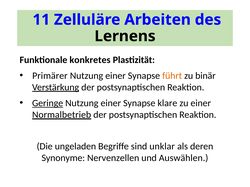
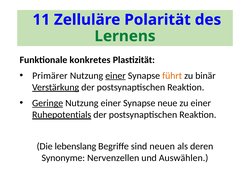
Arbeiten: Arbeiten -> Polarität
Lernens colour: black -> green
einer at (115, 76) underline: none -> present
klare: klare -> neue
Normalbetrieb: Normalbetrieb -> Ruhepotentials
ungeladen: ungeladen -> lebenslang
unklar: unklar -> neuen
